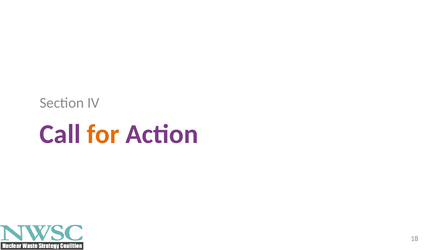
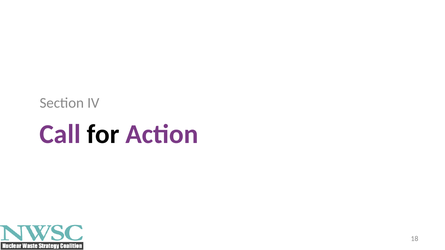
for colour: orange -> black
